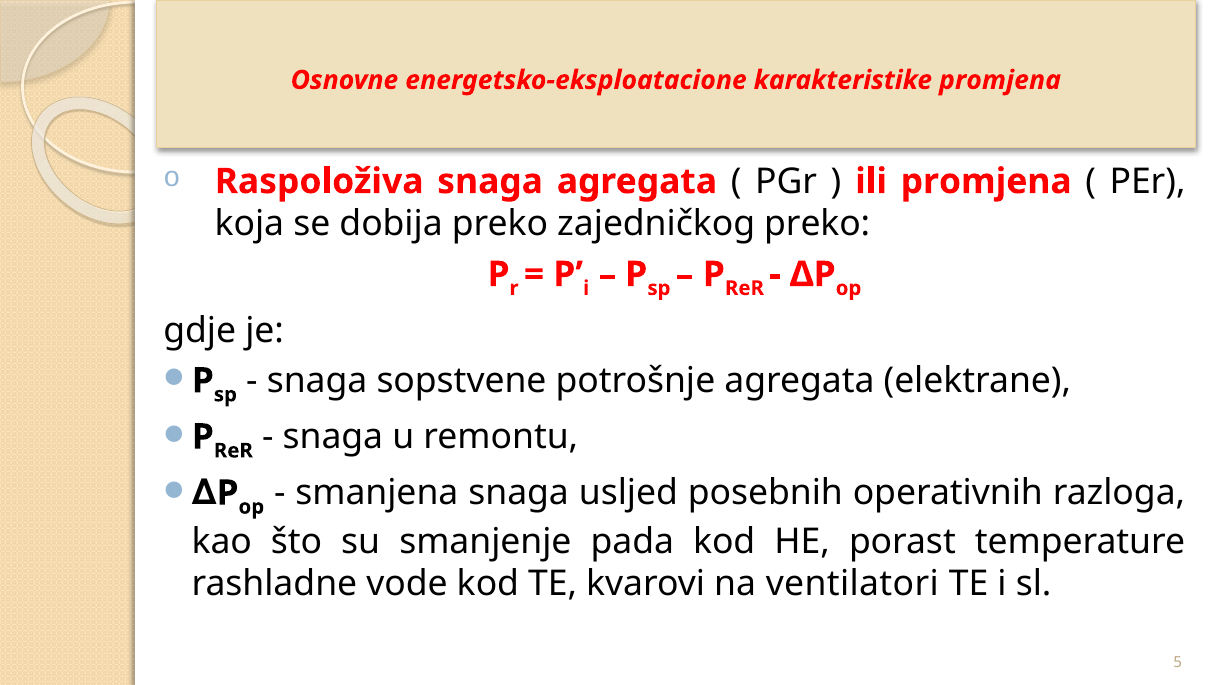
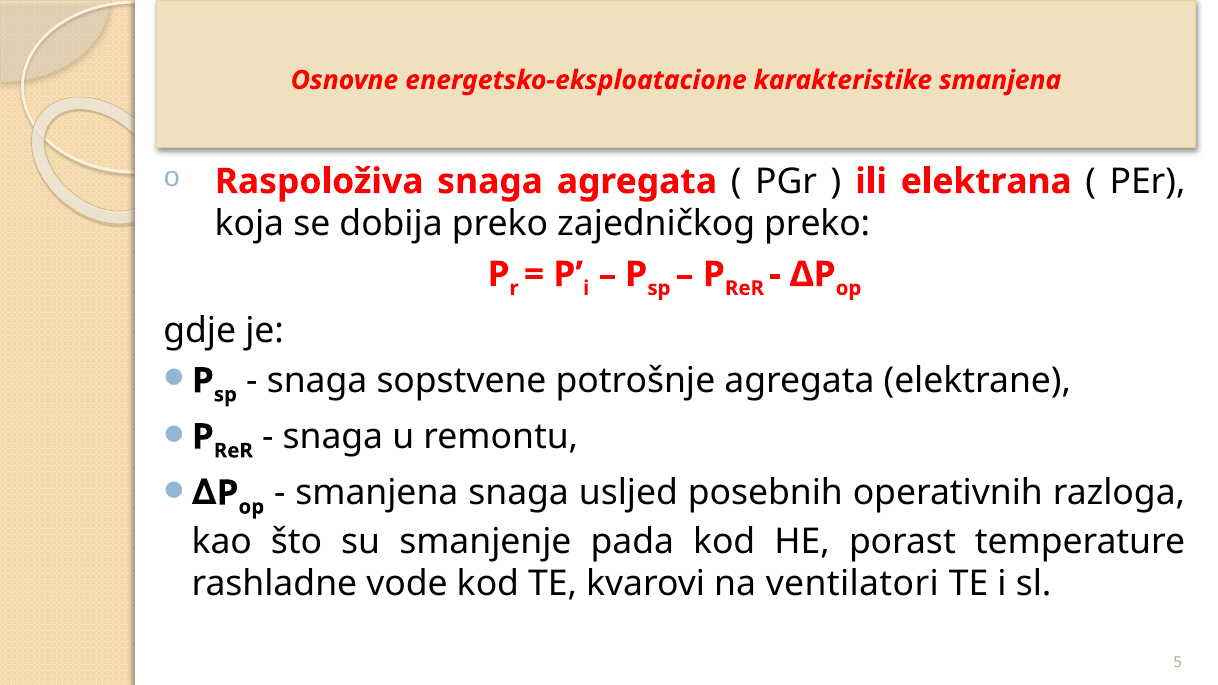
karakteristike promjena: promjena -> smanjena
ili promjena: promjena -> elektrana
